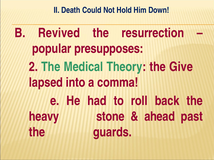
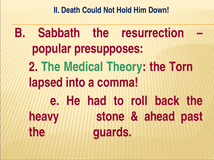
Revived: Revived -> Sabbath
Give: Give -> Torn
